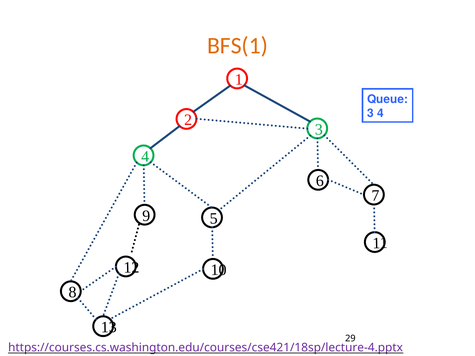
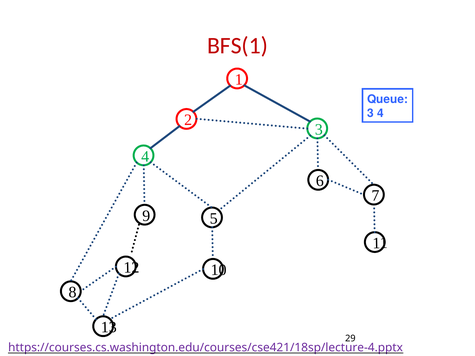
BFS(1 colour: orange -> red
